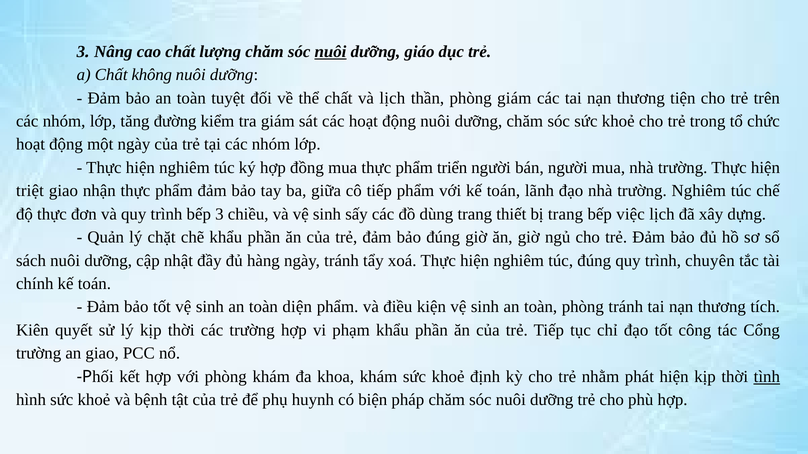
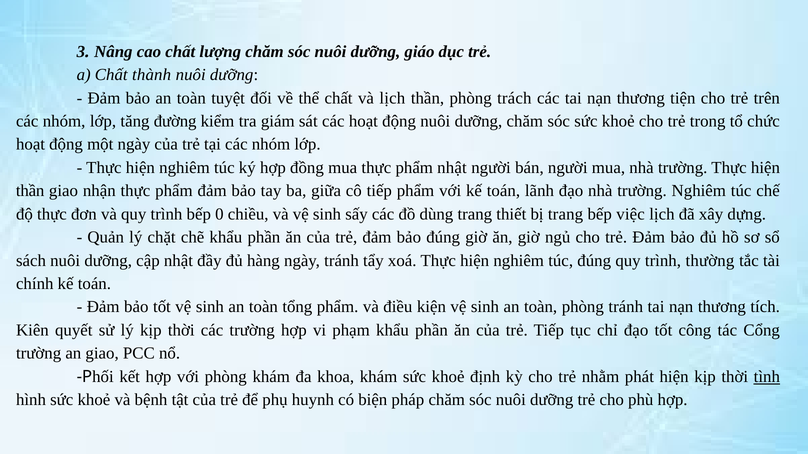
nuôi at (331, 52) underline: present -> none
không: không -> thành
phòng giám: giám -> trách
phẩm triển: triển -> nhật
triệt at (30, 191): triệt -> thần
bếp 3: 3 -> 0
chuyên: chuyên -> thường
diện: diện -> tổng
